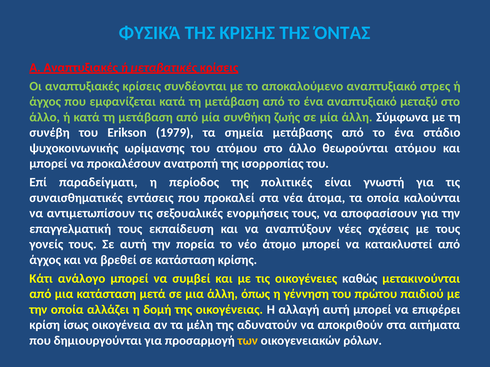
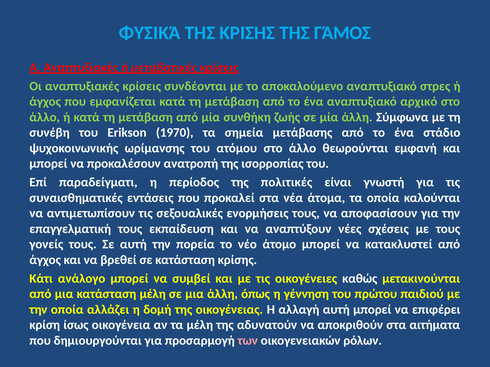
ΌΝΤΑΣ: ΌΝΤΑΣ -> ΓΆΜΟΣ
μεταξύ: μεταξύ -> αρχικό
1979: 1979 -> 1970
θεωρούνται ατόμου: ατόμου -> εμφανή
κατάσταση μετά: μετά -> μέλη
των colour: yellow -> pink
